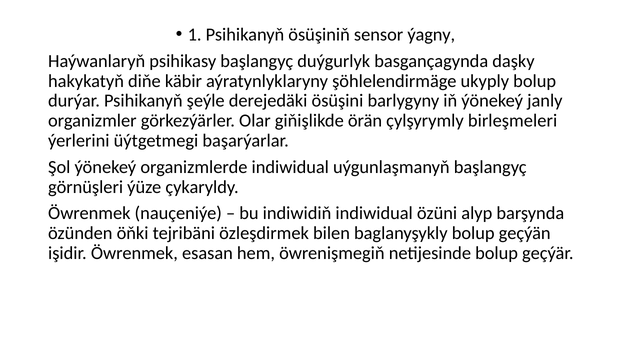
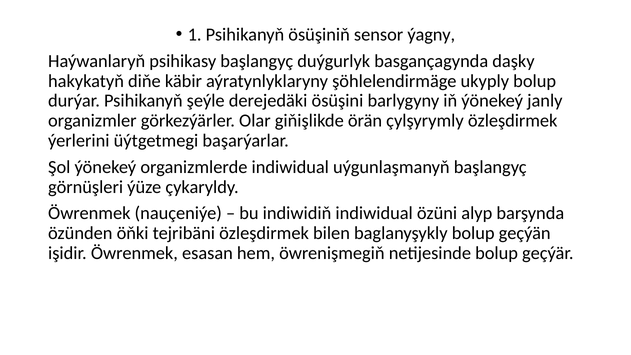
çylşyrymly birleşmeleri: birleşmeleri -> özleşdirmek
